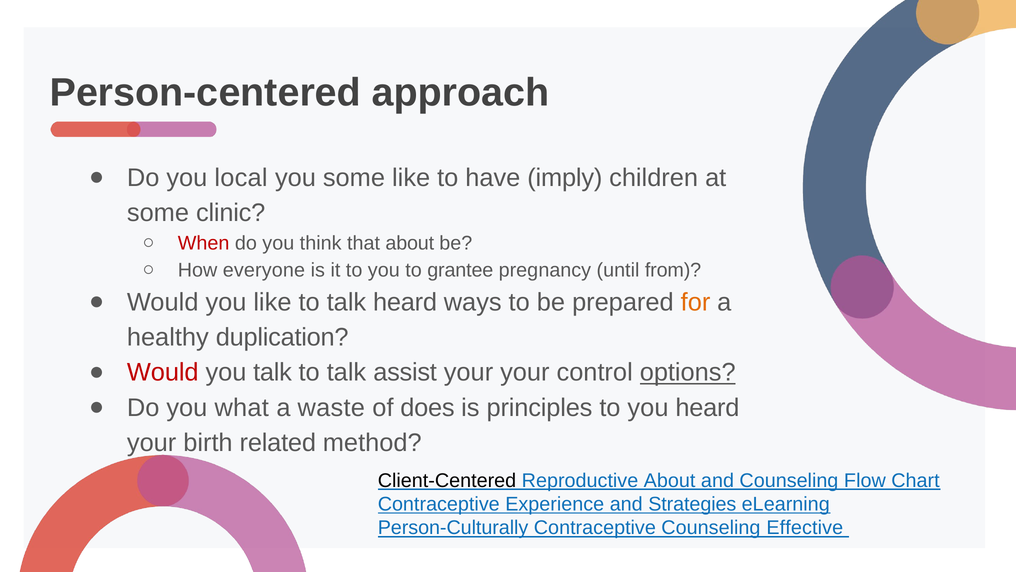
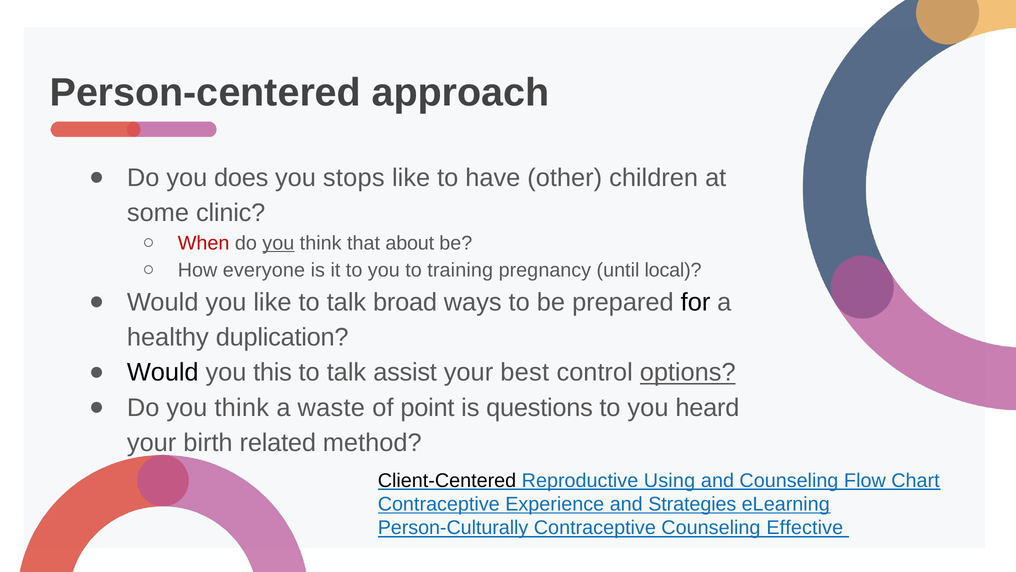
local: local -> does
you some: some -> stops
imply: imply -> other
you at (278, 243) underline: none -> present
grantee: grantee -> training
from: from -> local
talk heard: heard -> broad
for colour: orange -> black
Would at (163, 372) colour: red -> black
you talk: talk -> this
your your: your -> best
what at (242, 407): what -> think
does: does -> point
principles: principles -> questions
Reproductive About: About -> Using
